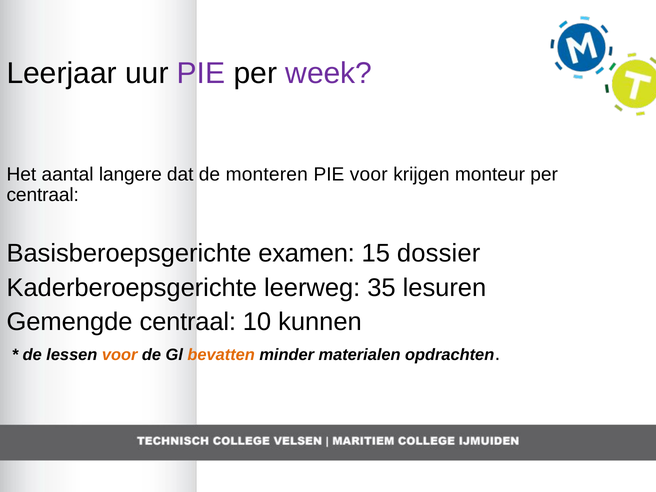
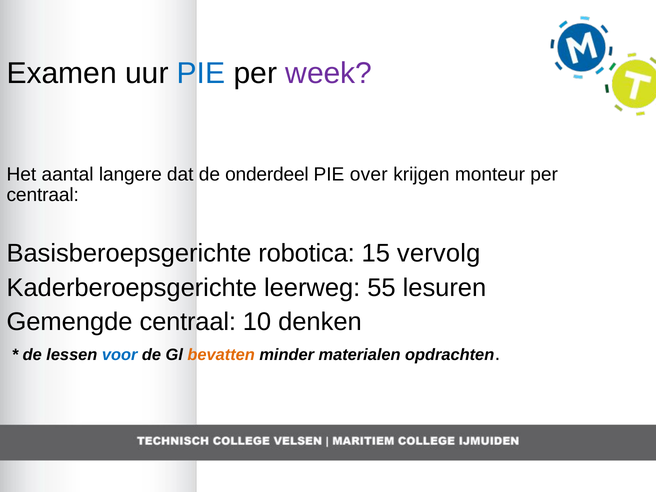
Leerjaar: Leerjaar -> Examen
PIE at (201, 74) colour: purple -> blue
monteren: monteren -> onderdeel
PIE voor: voor -> over
examen: examen -> robotica
dossier: dossier -> vervolg
35: 35 -> 55
kunnen: kunnen -> denken
voor at (120, 355) colour: orange -> blue
